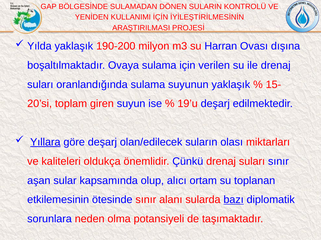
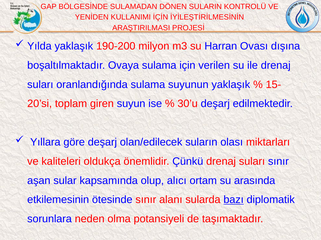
19’u: 19’u -> 30’u
Yıllara underline: present -> none
toplanan: toplanan -> arasında
